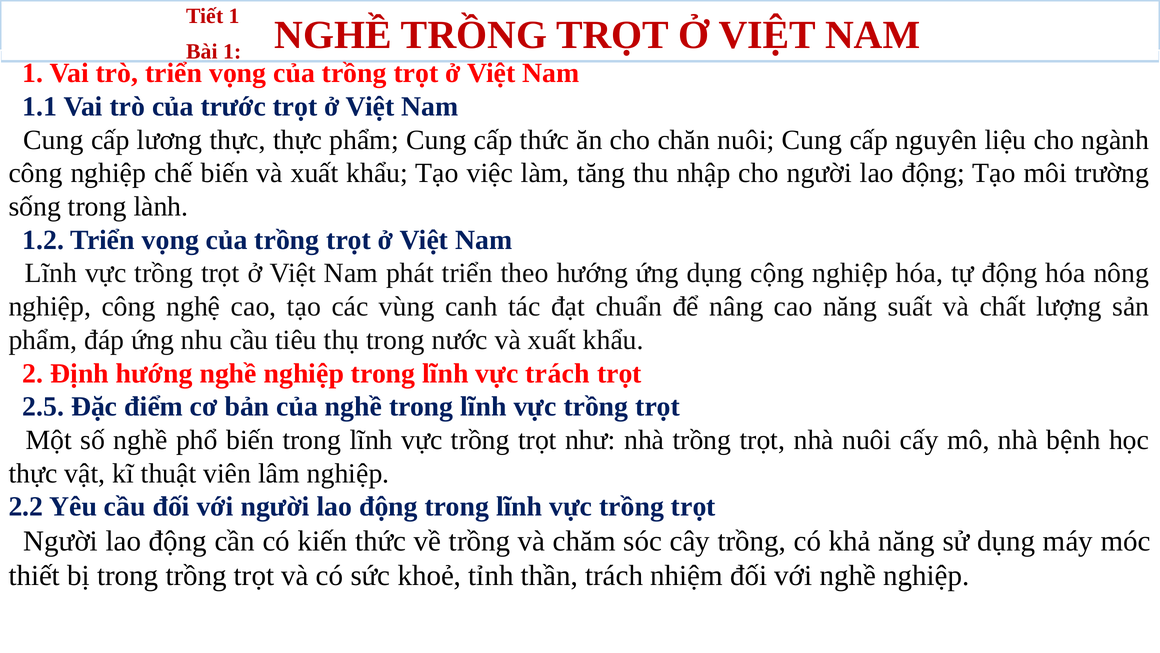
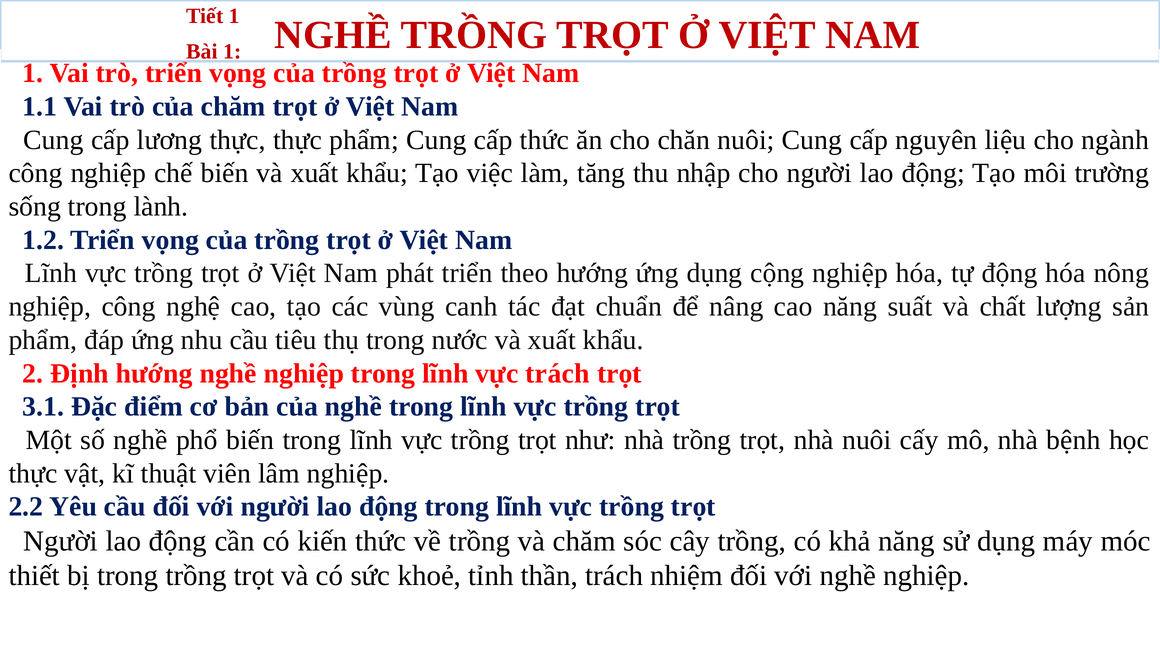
của trước: trước -> chăm
2.5: 2.5 -> 3.1
